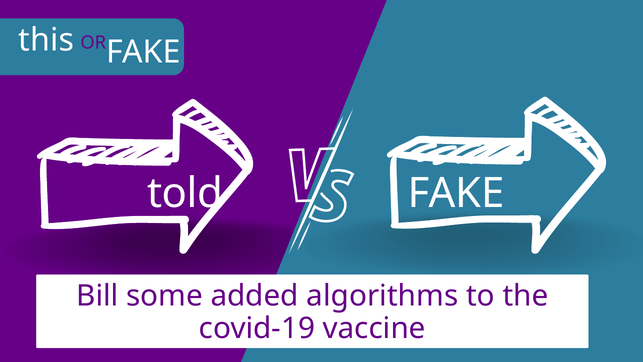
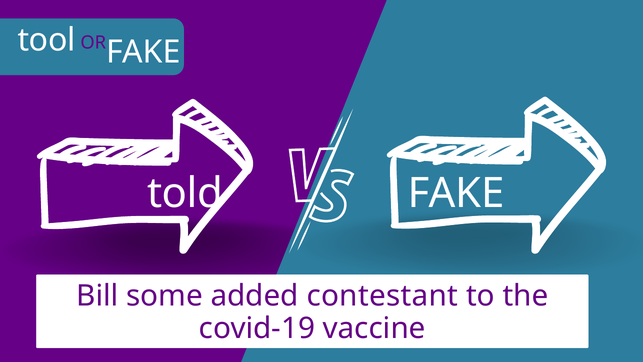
this: this -> tool
algorithms: algorithms -> contestant
